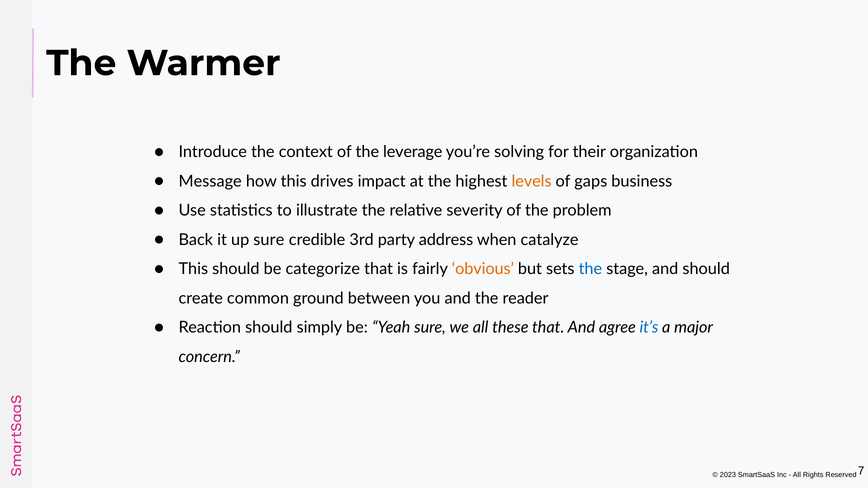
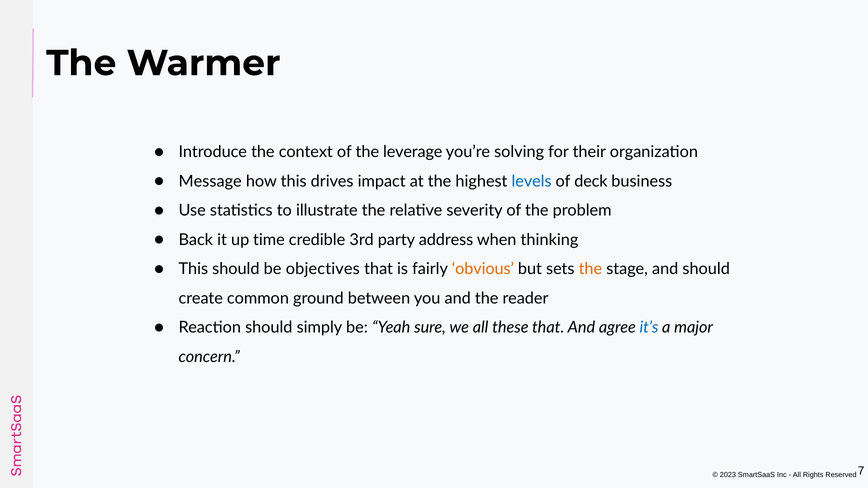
levels colour: orange -> blue
gaps: gaps -> deck
up sure: sure -> time
catalyze: catalyze -> thinking
categorize: categorize -> objectives
the at (590, 269) colour: blue -> orange
